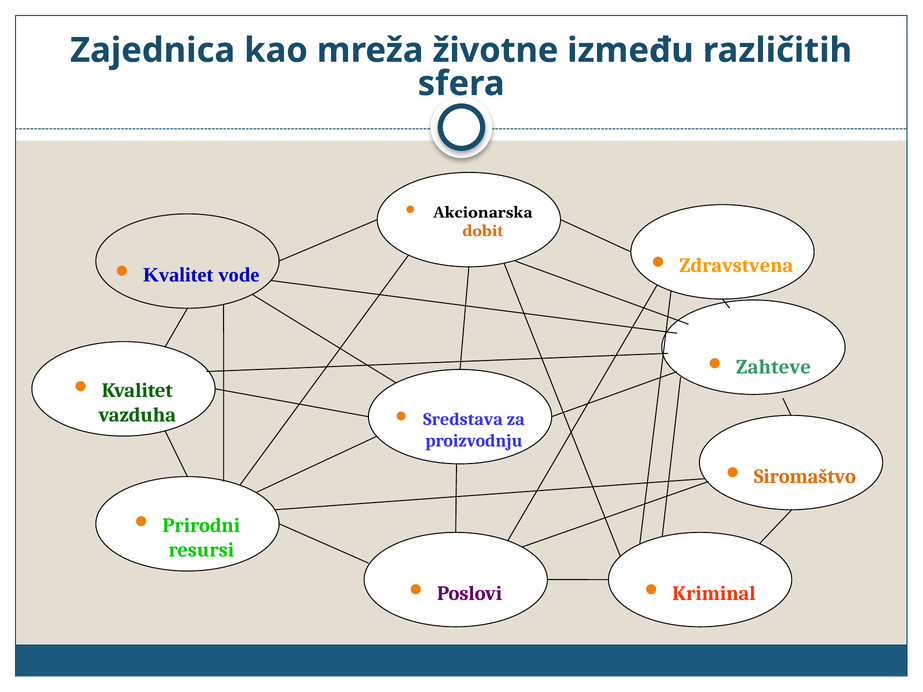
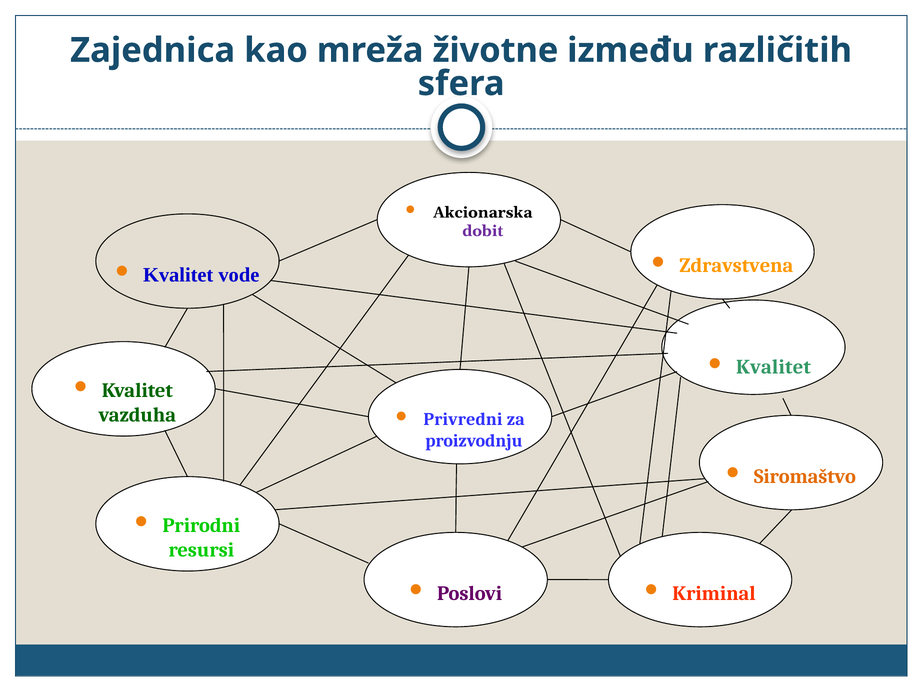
dobit colour: orange -> purple
Zahteve at (774, 367): Zahteve -> Kvalitet
Sredstava: Sredstava -> Privredni
